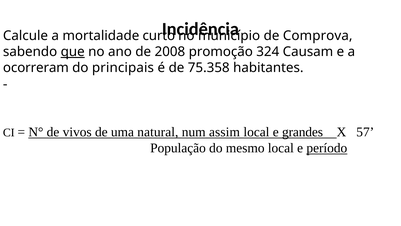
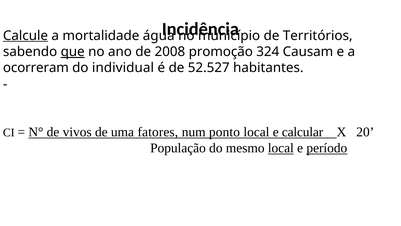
Calcule underline: none -> present
curto: curto -> água
Comprova: Comprova -> Territórios
principais: principais -> individual
75.358: 75.358 -> 52.527
natural: natural -> fatores
assim: assim -> ponto
grandes: grandes -> calcular
57: 57 -> 20
local at (281, 148) underline: none -> present
